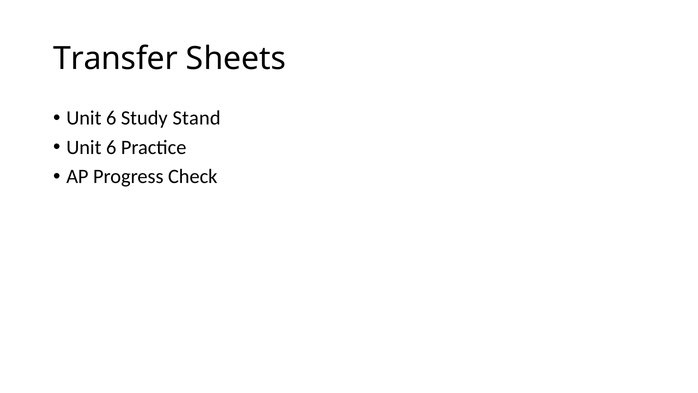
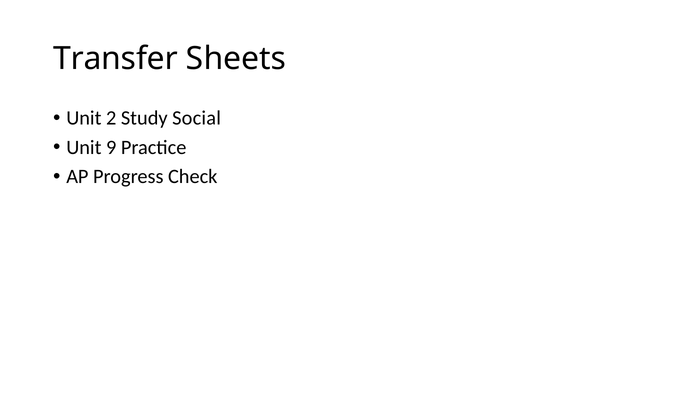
6 at (111, 118): 6 -> 2
Stand: Stand -> Social
6 at (111, 147): 6 -> 9
